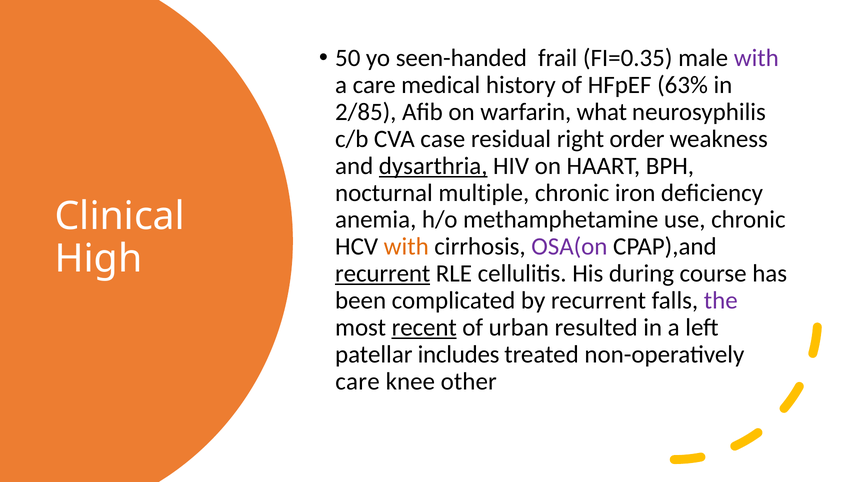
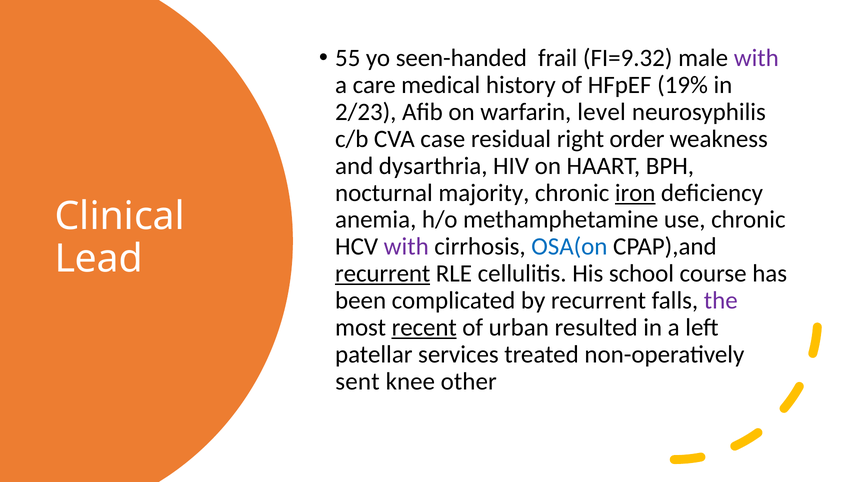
50: 50 -> 55
FI=0.35: FI=0.35 -> FI=9.32
63%: 63% -> 19%
2/85: 2/85 -> 2/23
what: what -> level
dysarthria underline: present -> none
multiple: multiple -> majority
iron underline: none -> present
with at (406, 247) colour: orange -> purple
OSA(on colour: purple -> blue
High: High -> Lead
during: during -> school
includes: includes -> services
care at (358, 381): care -> sent
